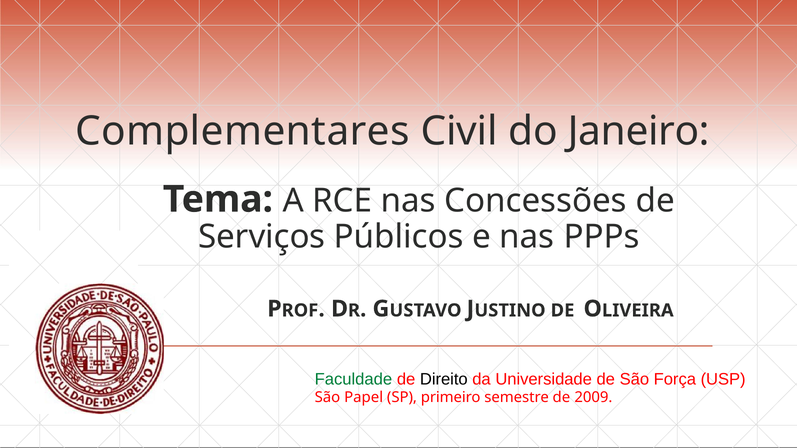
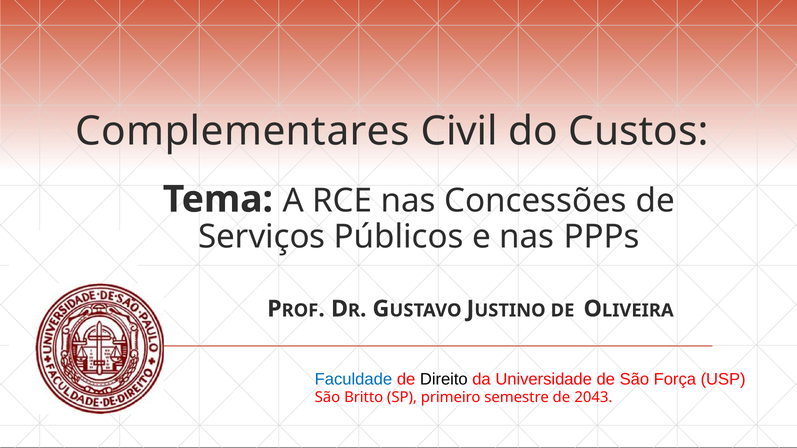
Janeiro: Janeiro -> Custos
Faculdade colour: green -> blue
Papel: Papel -> Britto
2009: 2009 -> 2043
